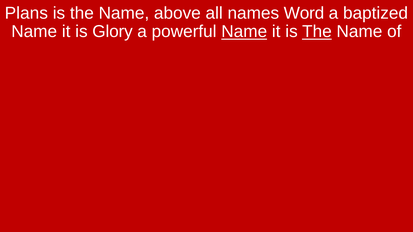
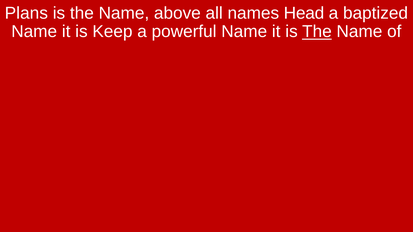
Word: Word -> Head
Glory: Glory -> Keep
Name at (244, 32) underline: present -> none
